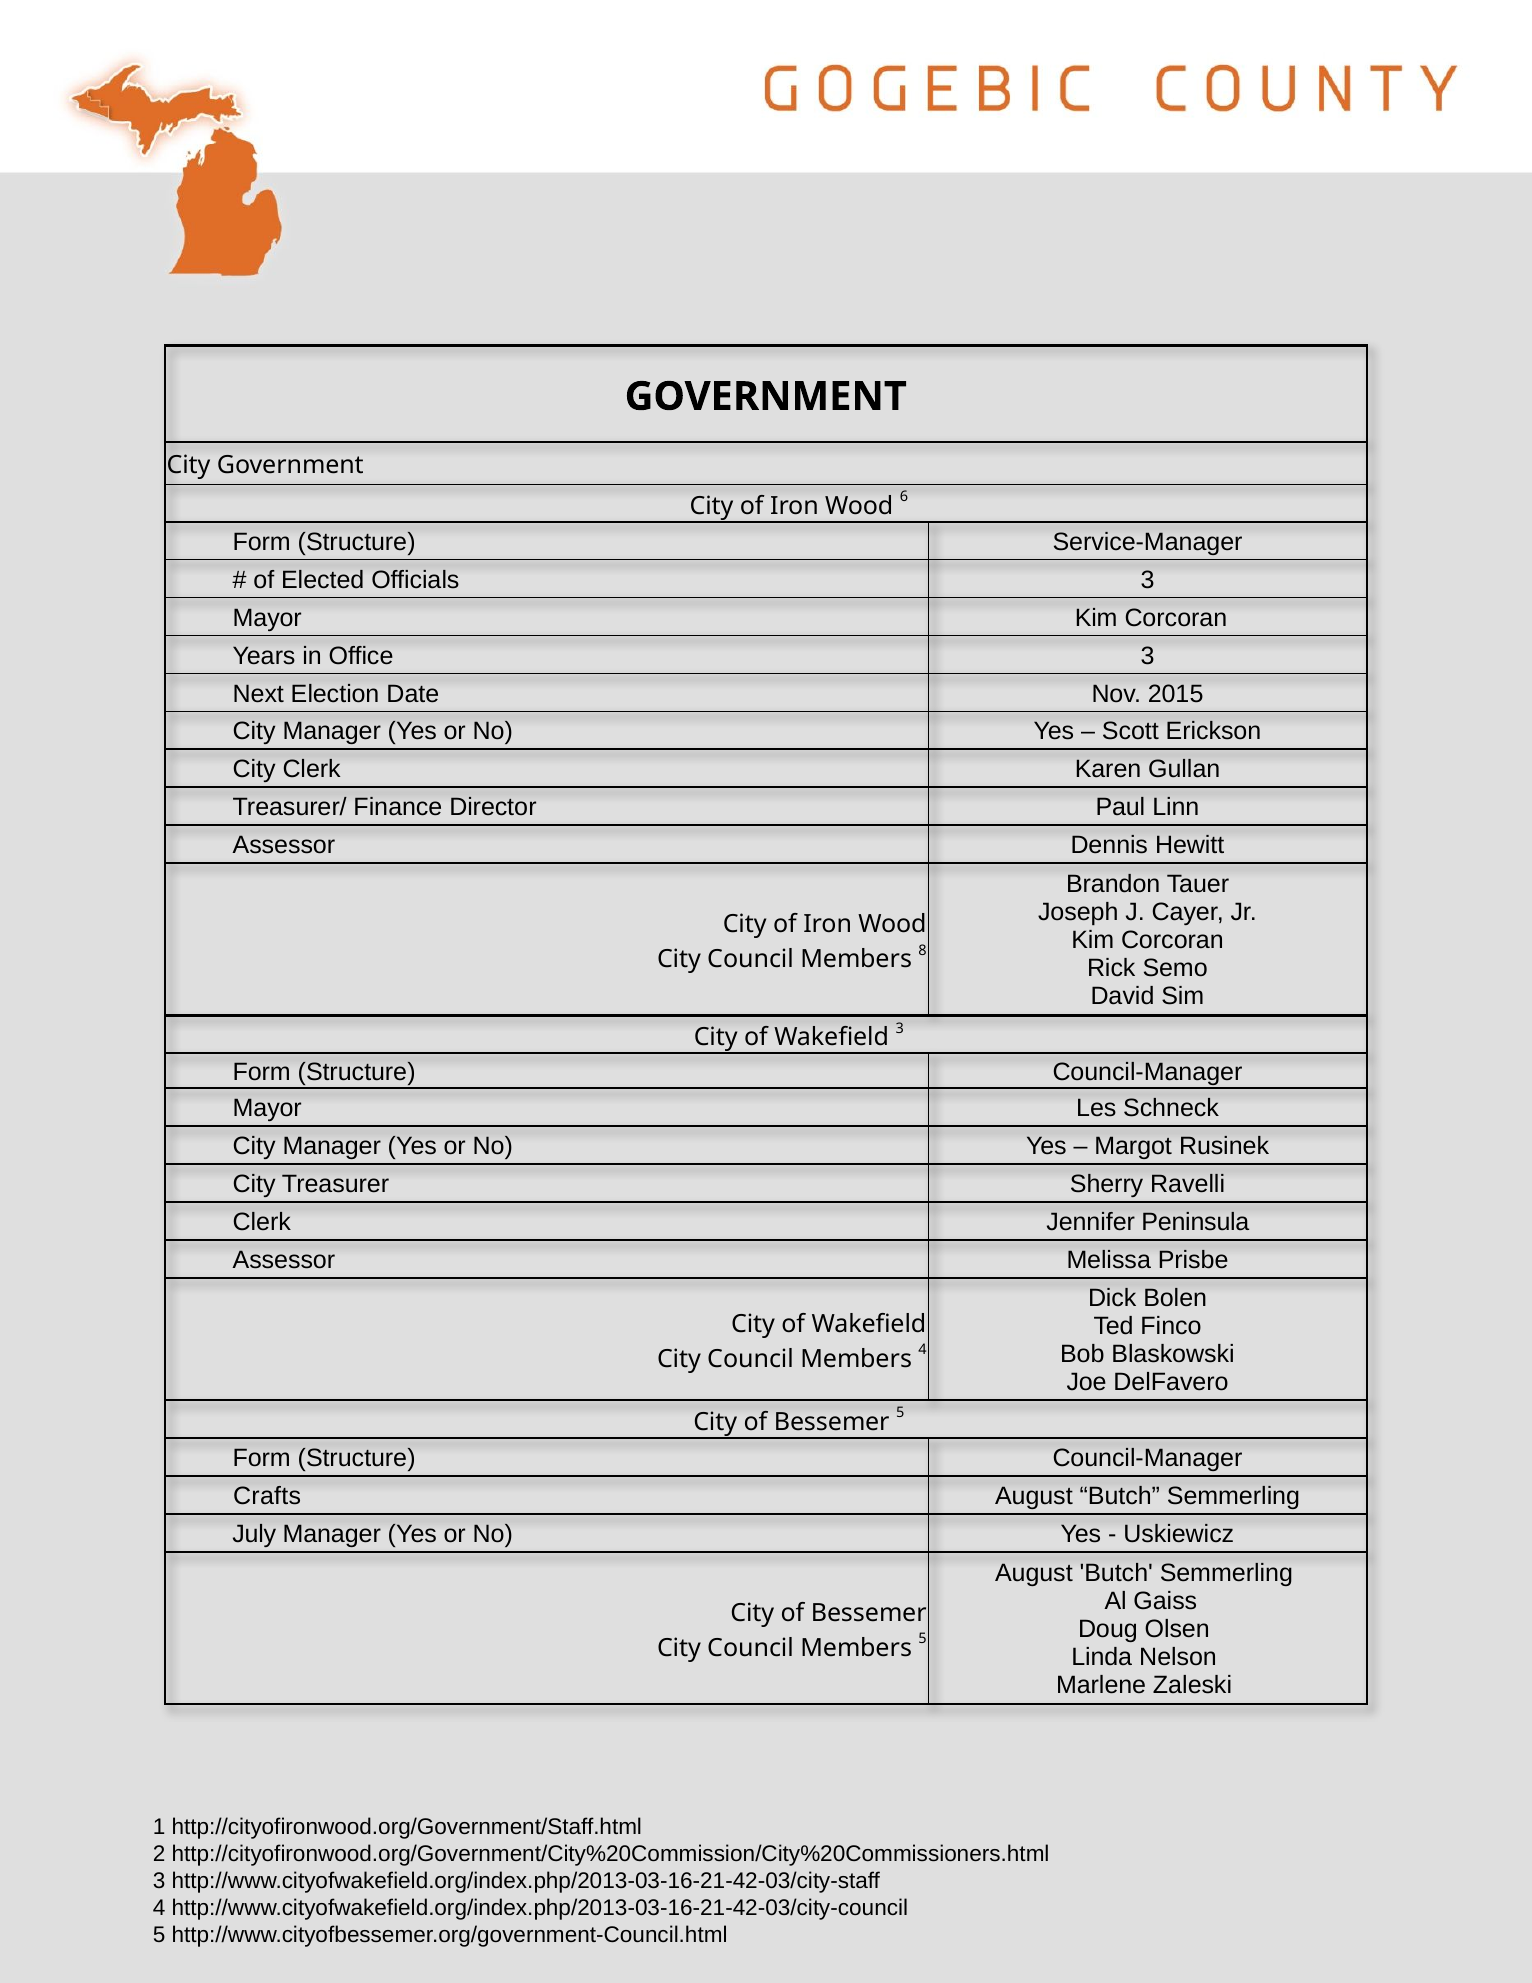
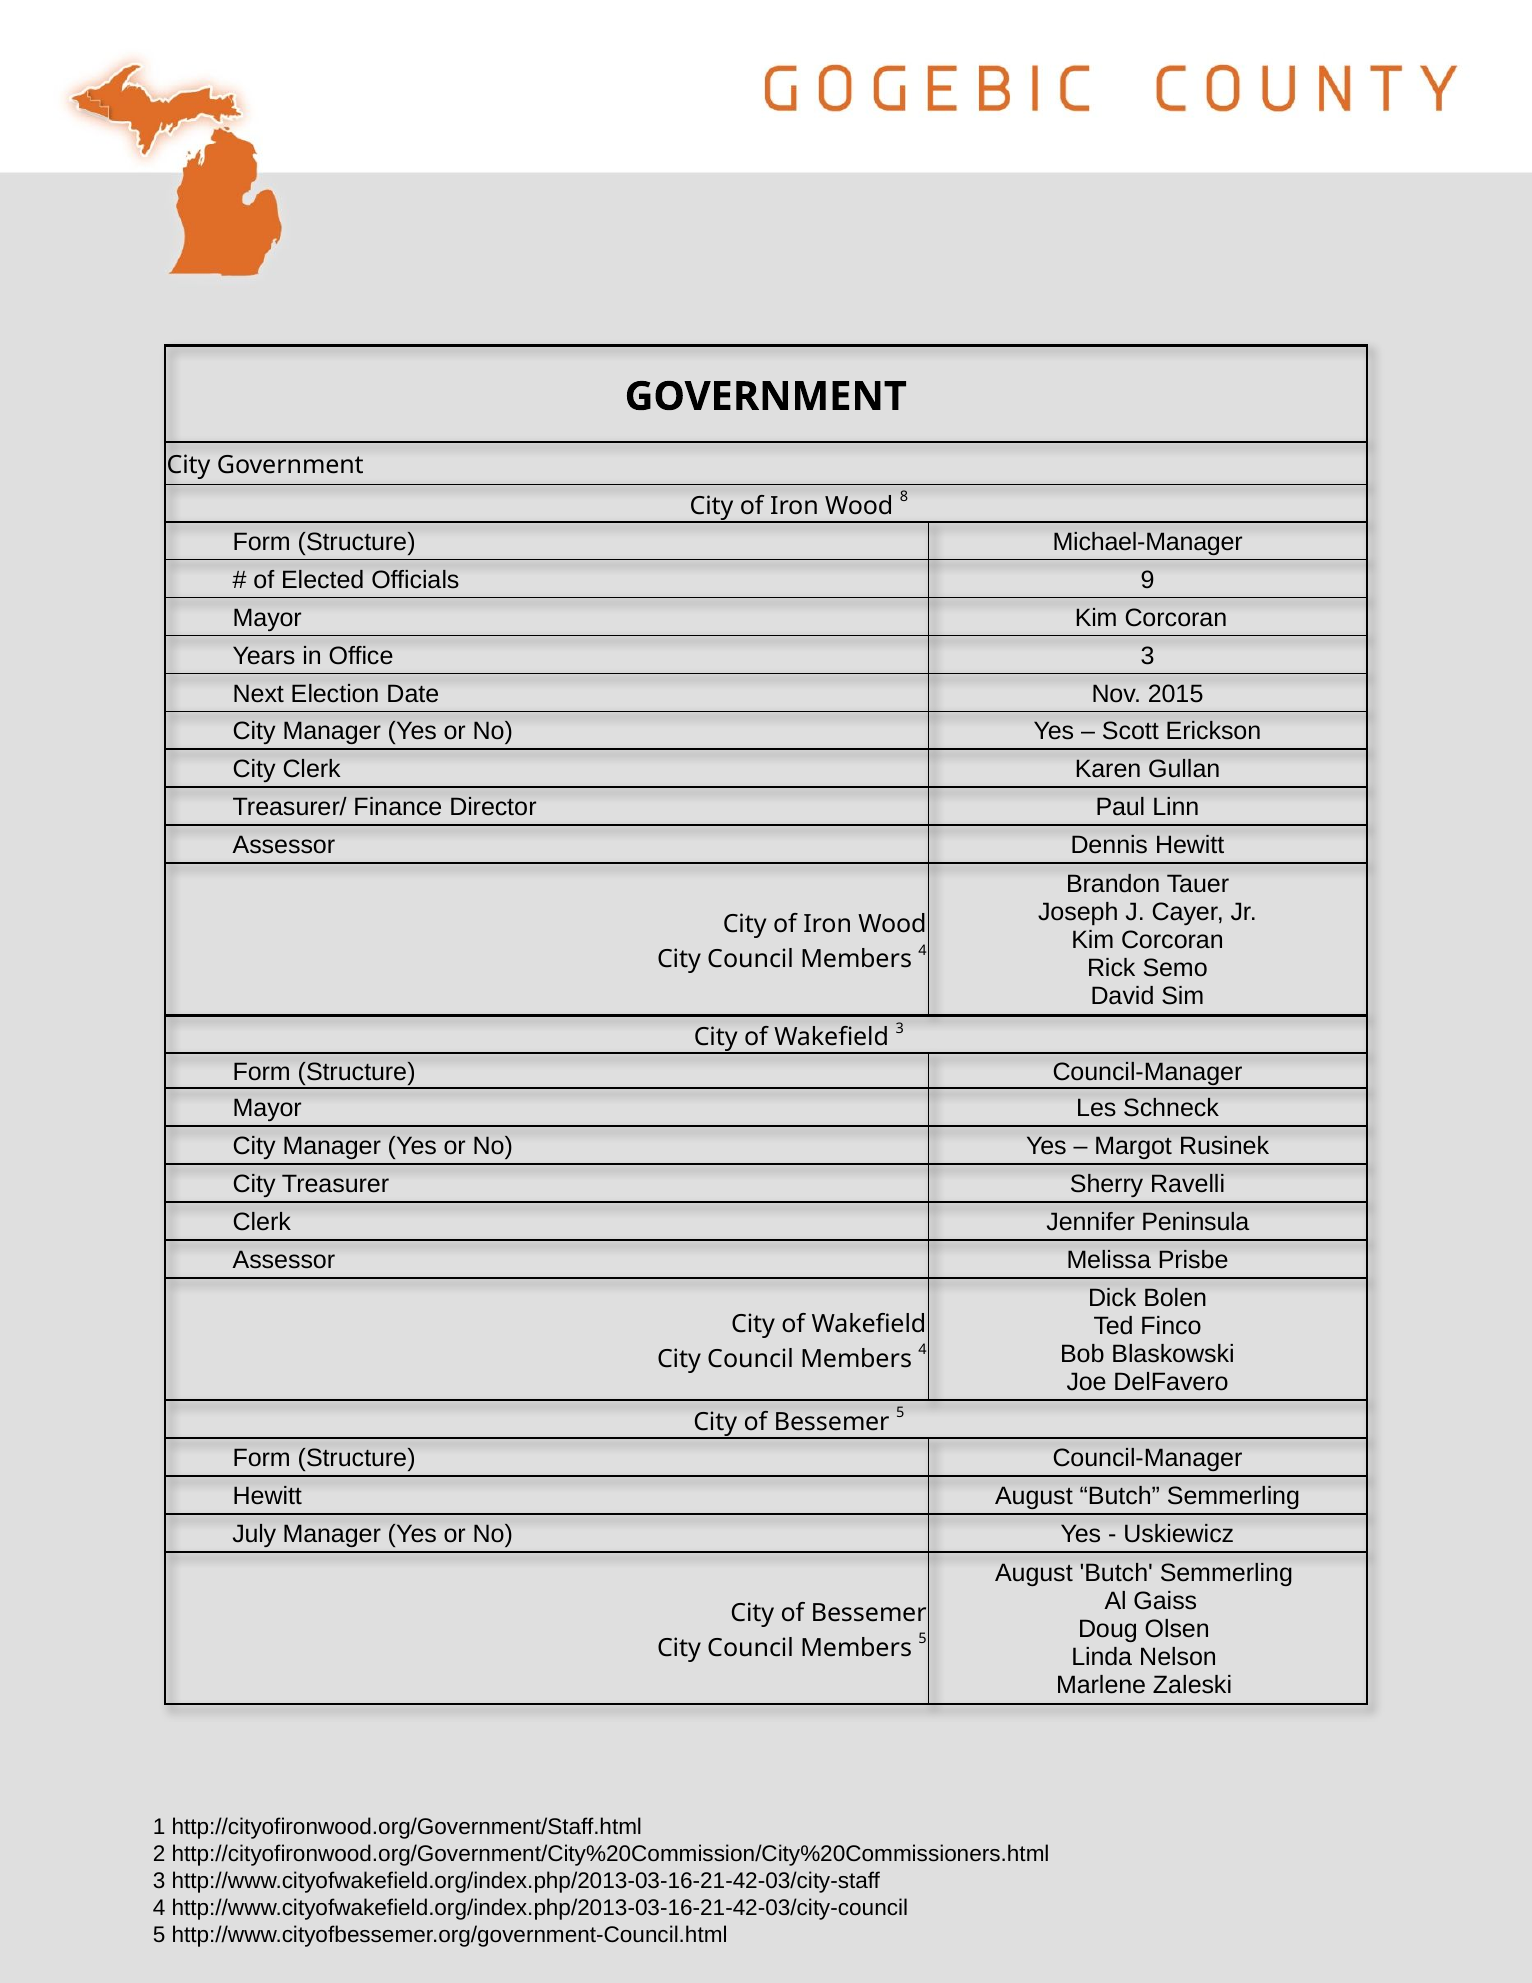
6: 6 -> 8
Service-Manager: Service-Manager -> Michael-Manager
Officials 3: 3 -> 9
8 at (923, 950): 8 -> 4
Crafts at (267, 1496): Crafts -> Hewitt
